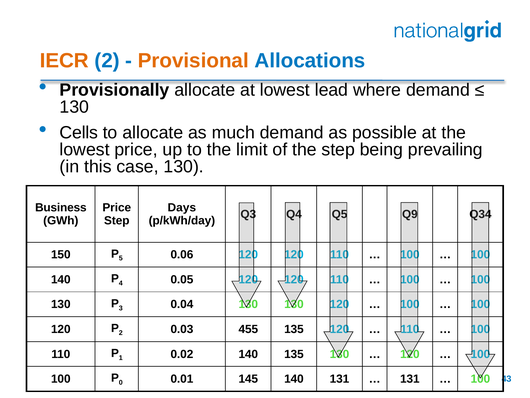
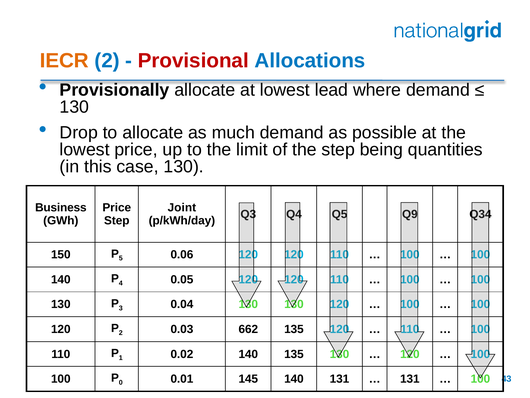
Provisional colour: orange -> red
Cells: Cells -> Drop
prevailing: prevailing -> quantities
Days: Days -> Joint
455: 455 -> 662
